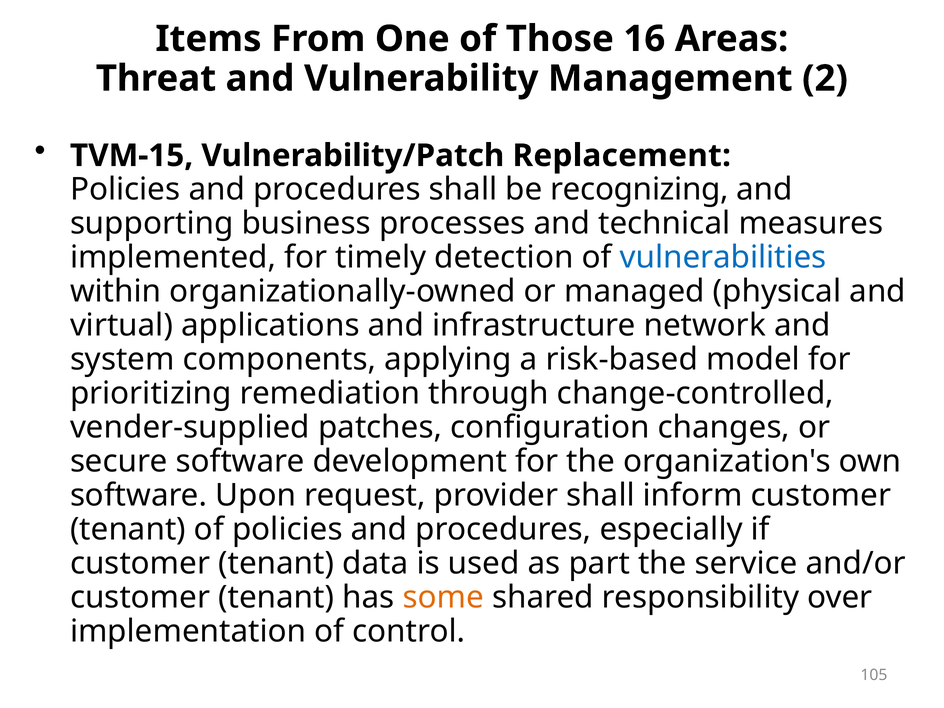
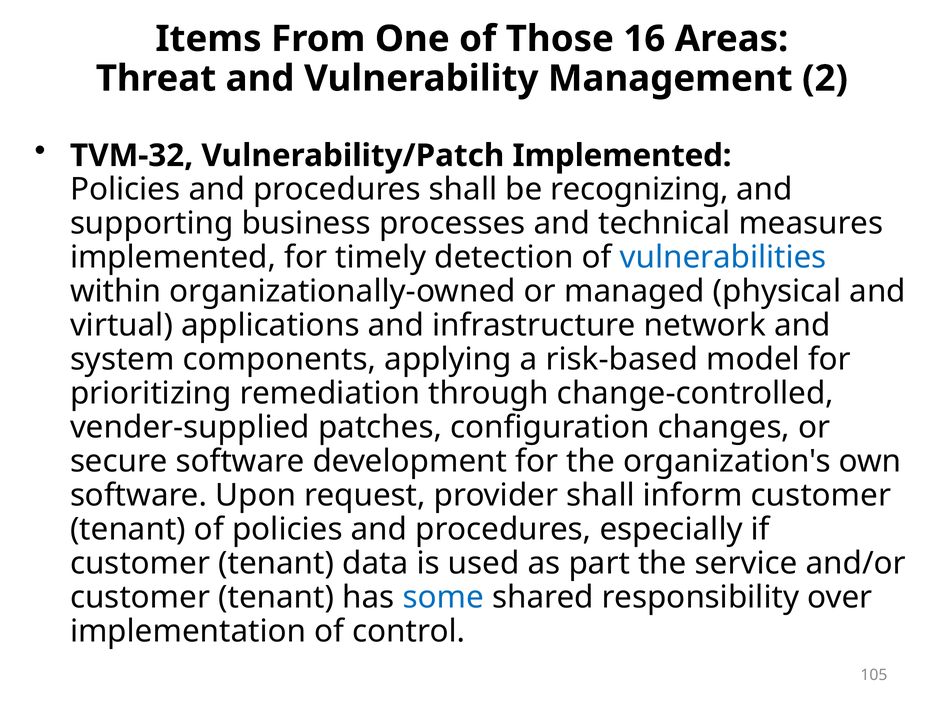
TVM-15: TVM-15 -> TVM-32
Vulnerability/Patch Replacement: Replacement -> Implemented
some colour: orange -> blue
